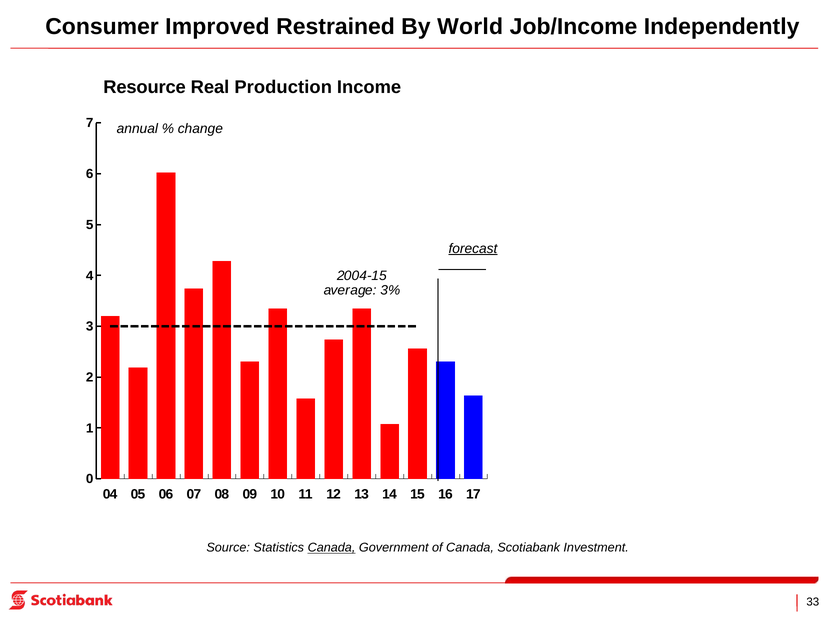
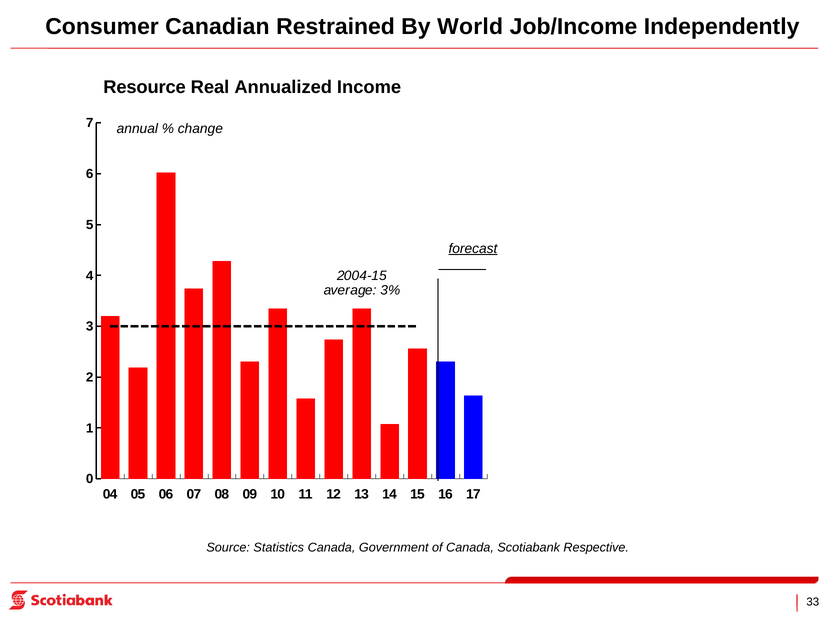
Improved: Improved -> Canadian
Production: Production -> Annualized
Canada at (332, 547) underline: present -> none
Investment: Investment -> Respective
